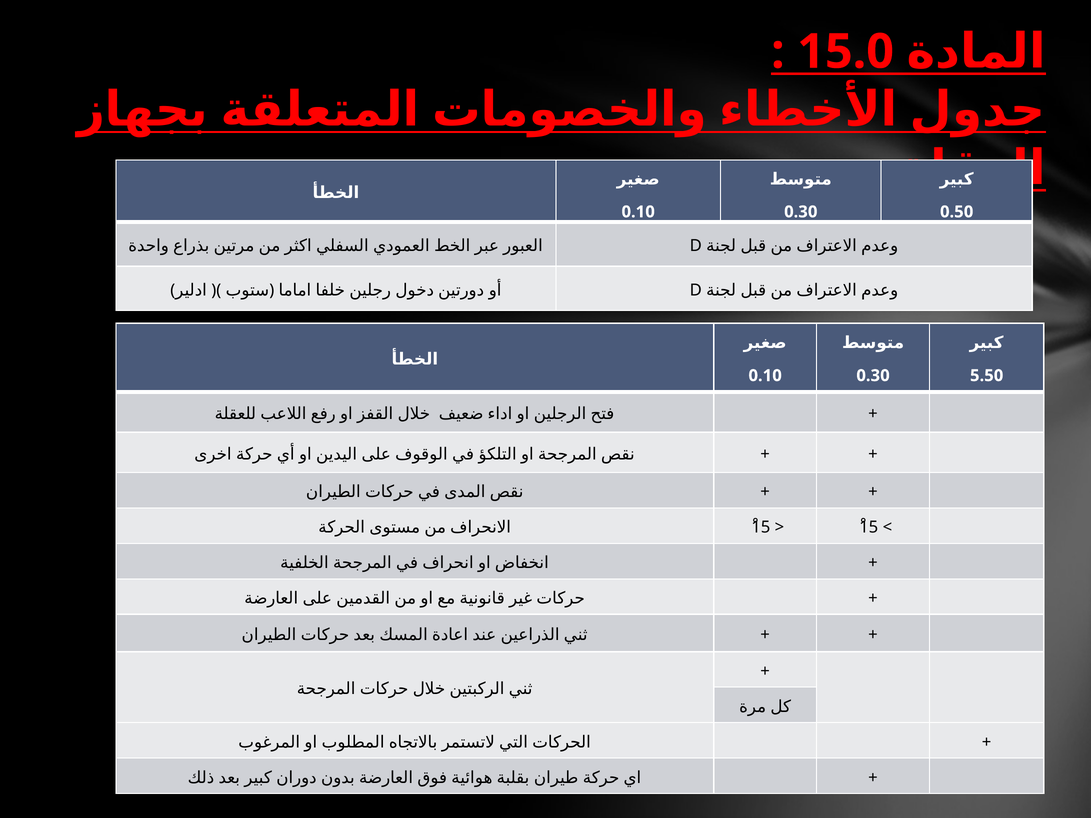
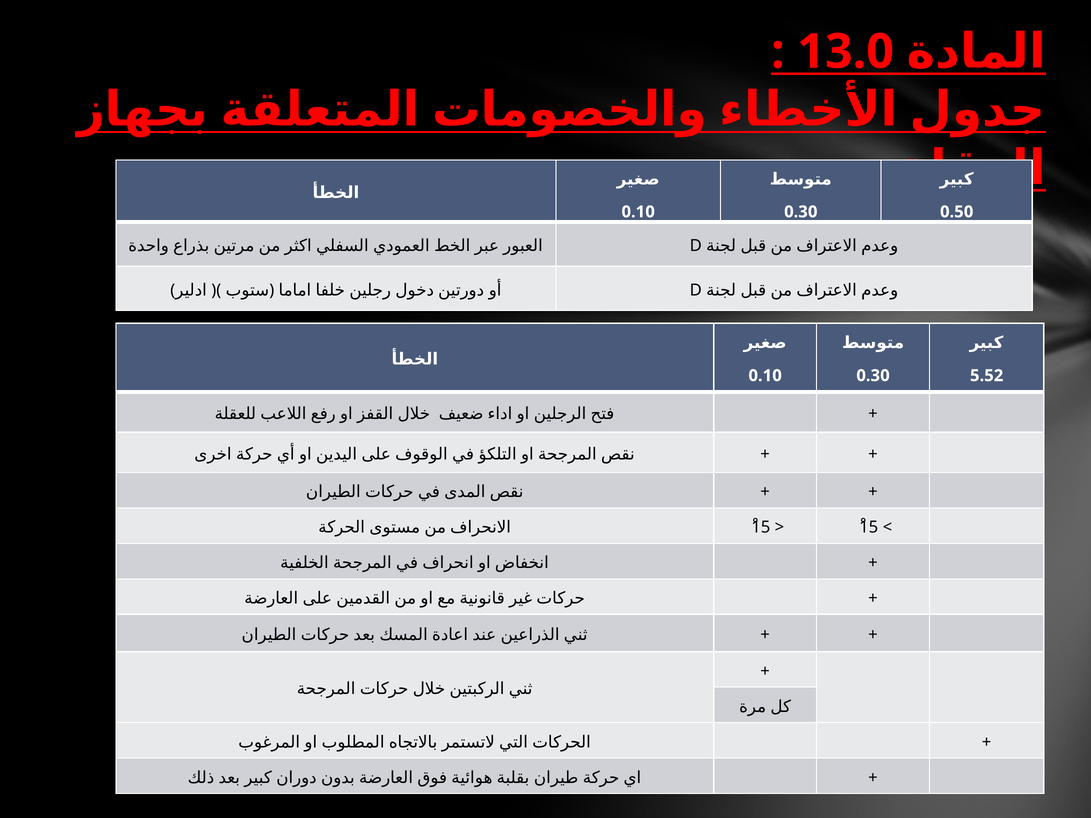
15.0: 15.0 -> 13.0
5.50: 5.50 -> 5.52
